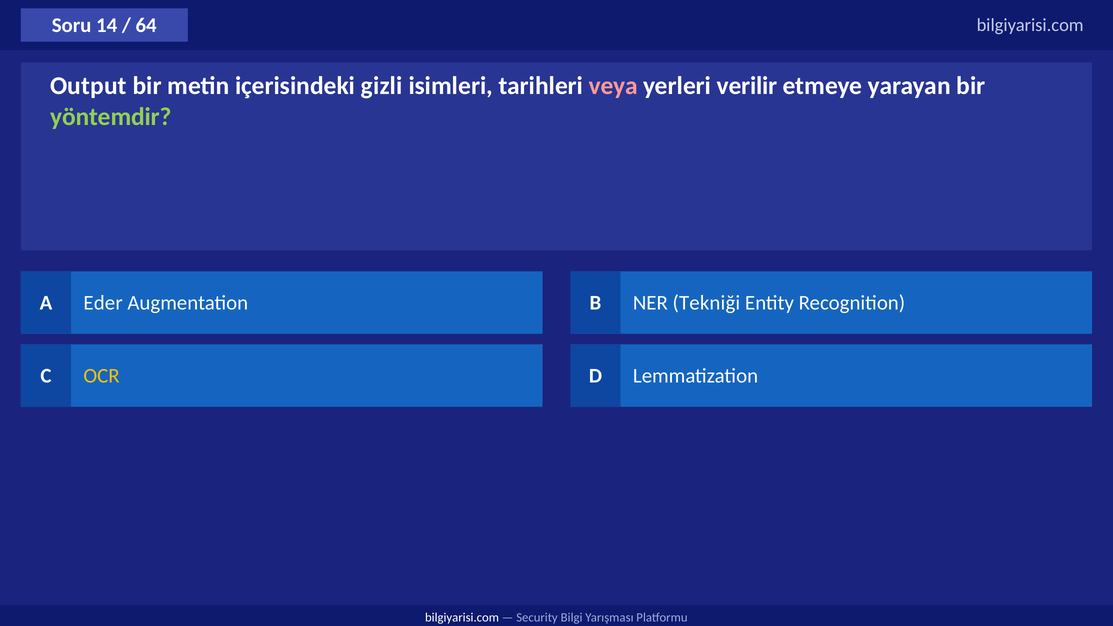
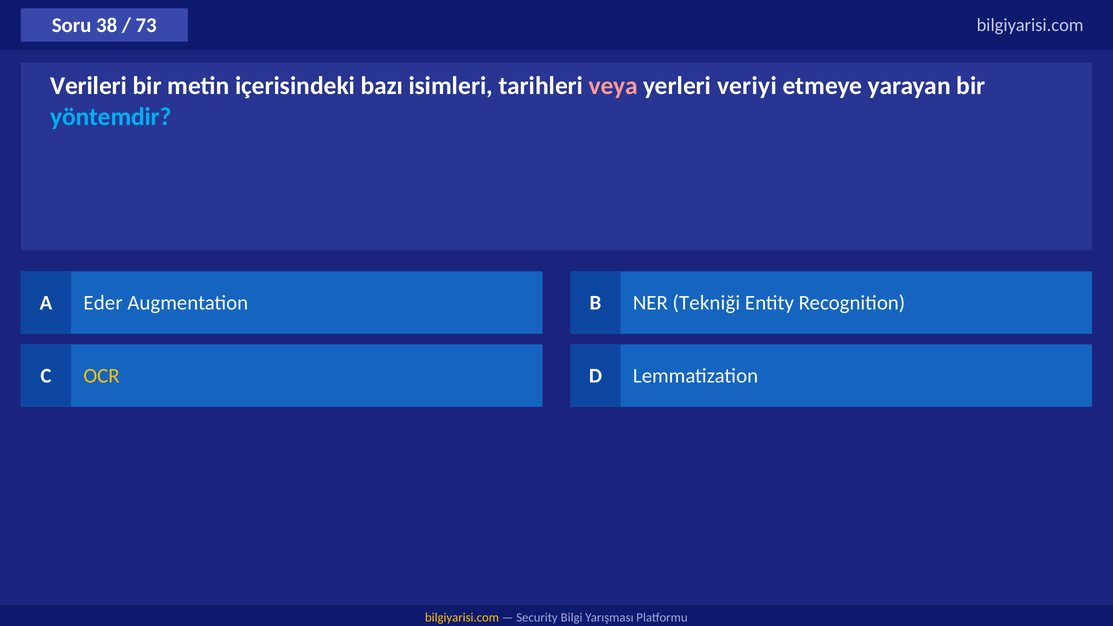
14: 14 -> 38
64: 64 -> 73
Output: Output -> Verileri
gizli: gizli -> bazı
verilir: verilir -> veriyi
yöntemdir colour: light green -> light blue
bilgiyarisi.com at (462, 617) colour: white -> yellow
